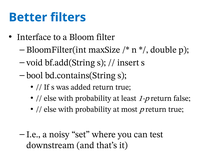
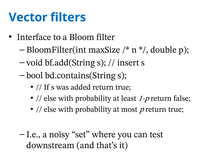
Better: Better -> Vector
